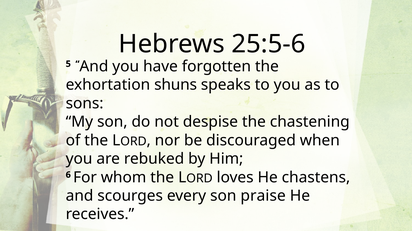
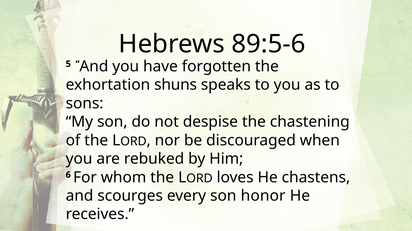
25:5-6: 25:5-6 -> 89:5-6
praise: praise -> honor
